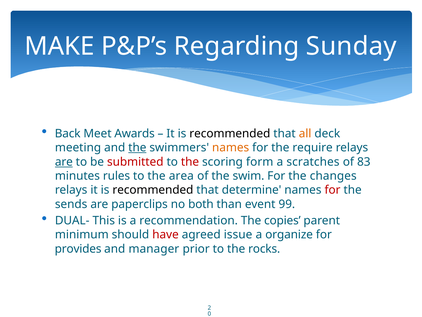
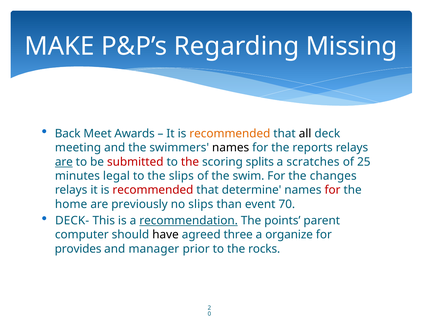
Sunday: Sunday -> Missing
recommended at (230, 133) colour: black -> orange
all colour: orange -> black
the at (137, 147) underline: present -> none
names at (231, 147) colour: orange -> black
require: require -> reports
form: form -> splits
83: 83 -> 25
rules: rules -> legal
the area: area -> slips
recommended at (153, 190) colour: black -> red
sends: sends -> home
paperclips: paperclips -> previously
no both: both -> slips
99: 99 -> 70
DUAL-: DUAL- -> DECK-
recommendation underline: none -> present
copies: copies -> points
minimum: minimum -> computer
have colour: red -> black
issue: issue -> three
